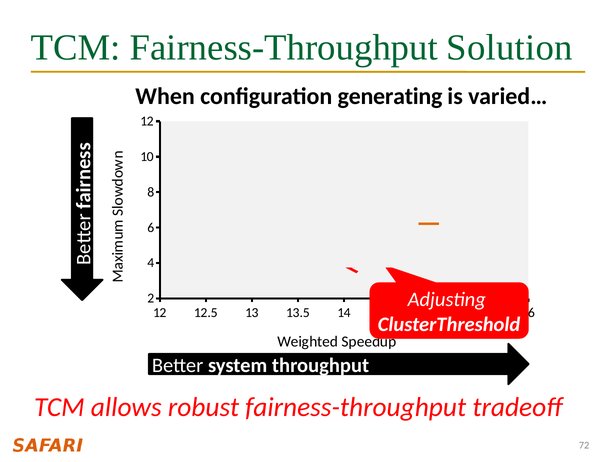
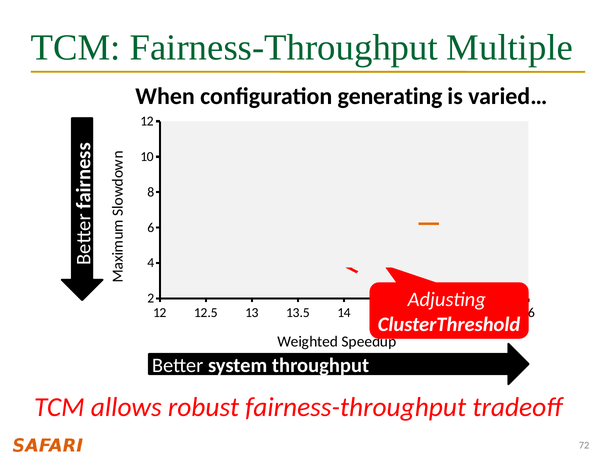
Solution: Solution -> Multiple
